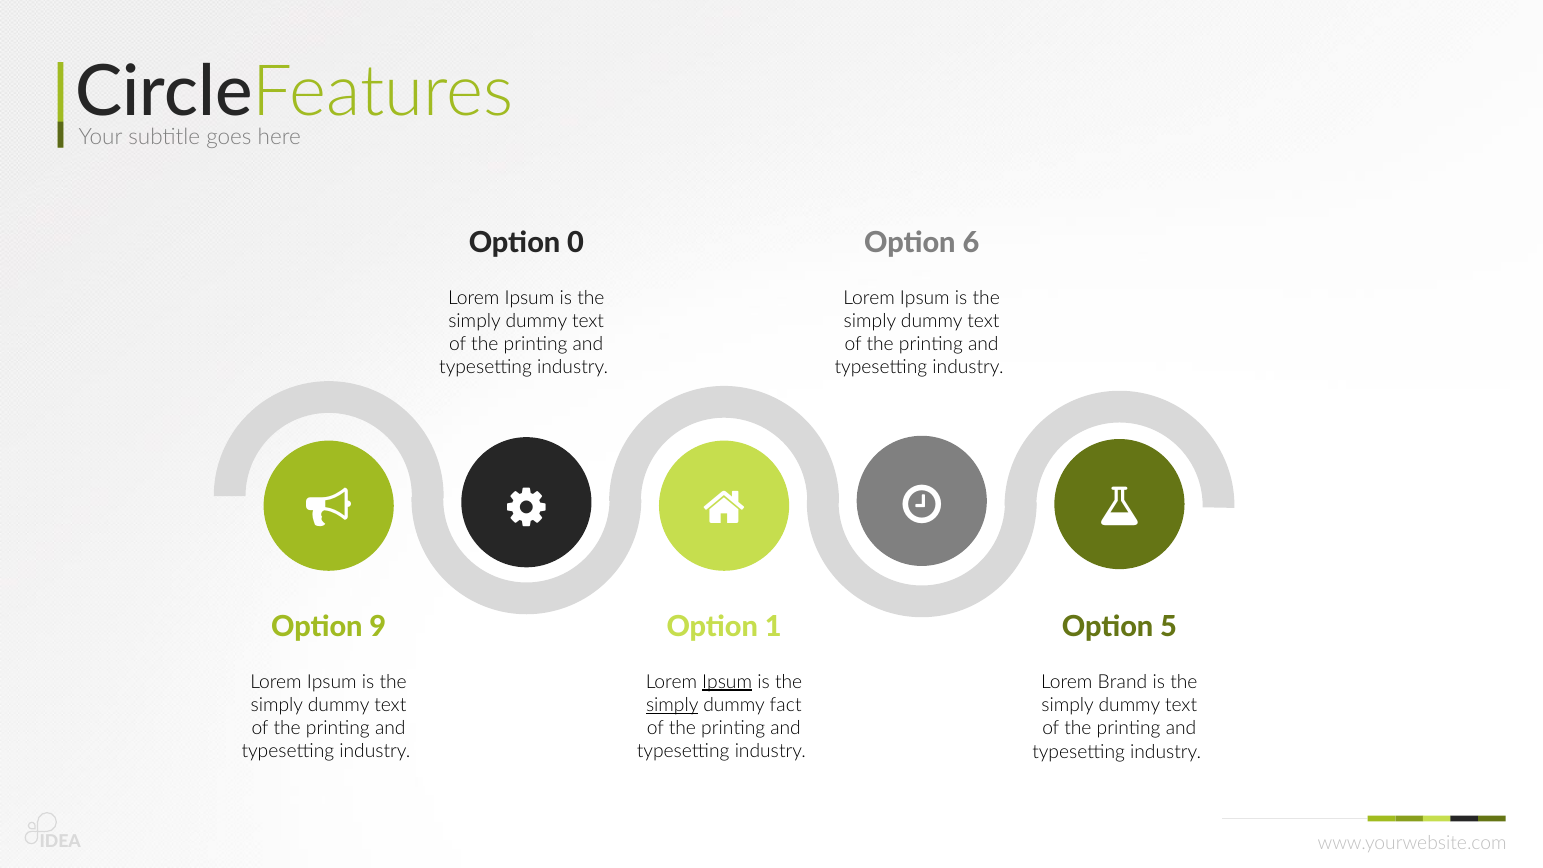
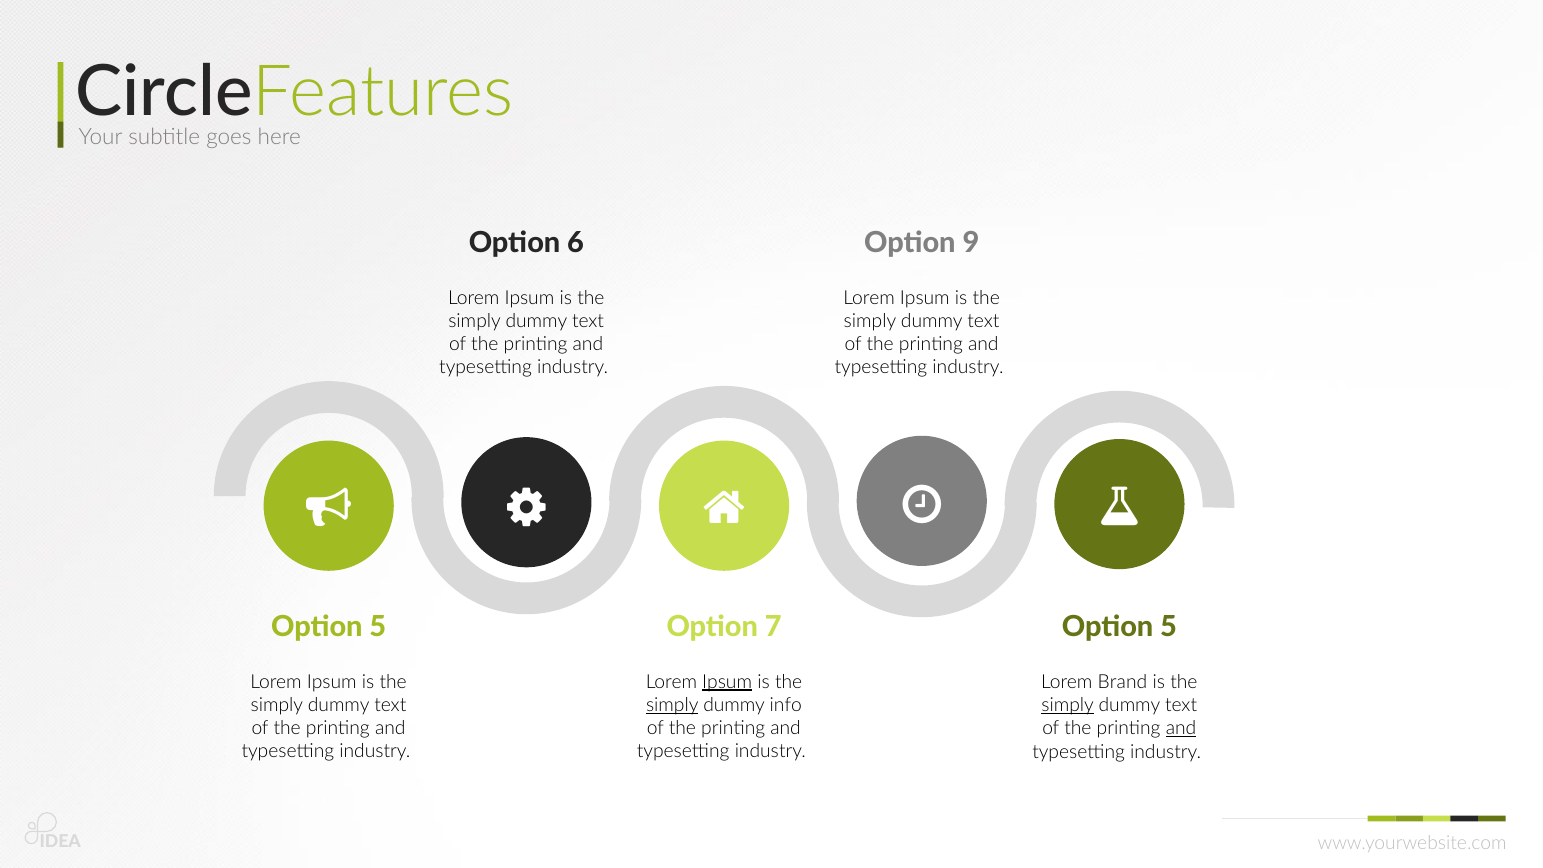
6: 6 -> 9
0: 0 -> 6
9 at (378, 626): 9 -> 5
1: 1 -> 7
fact: fact -> info
simply at (1068, 705) underline: none -> present
and at (1181, 728) underline: none -> present
